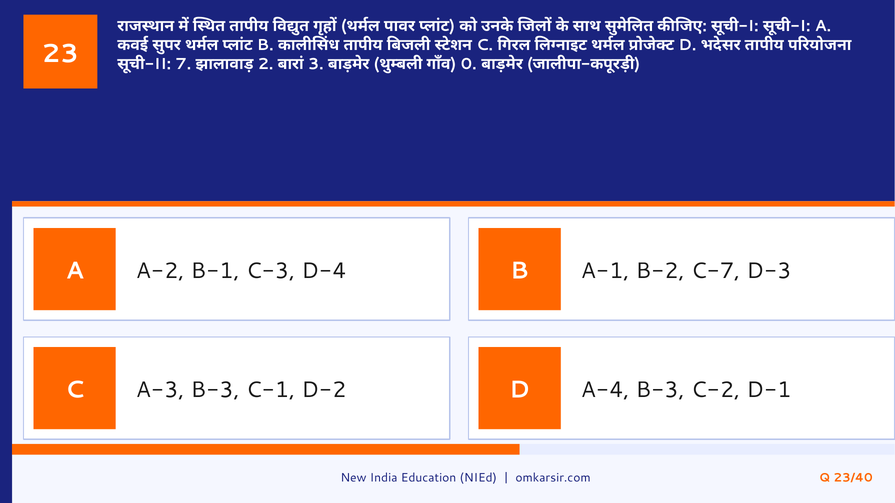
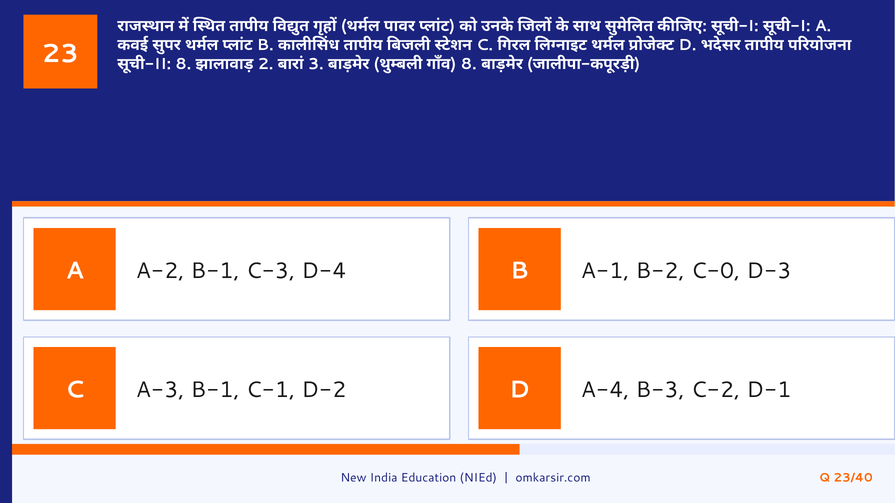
7 at (183, 64): 7 -> 8
0 at (469, 64): 0 -> 8
C-7: C-7 -> C-0
A-3 B-3: B-3 -> B-1
